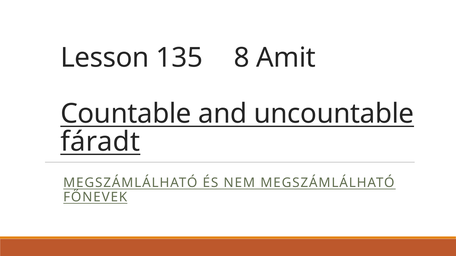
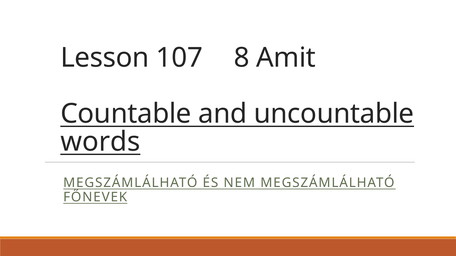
135: 135 -> 107
fáradt: fáradt -> words
